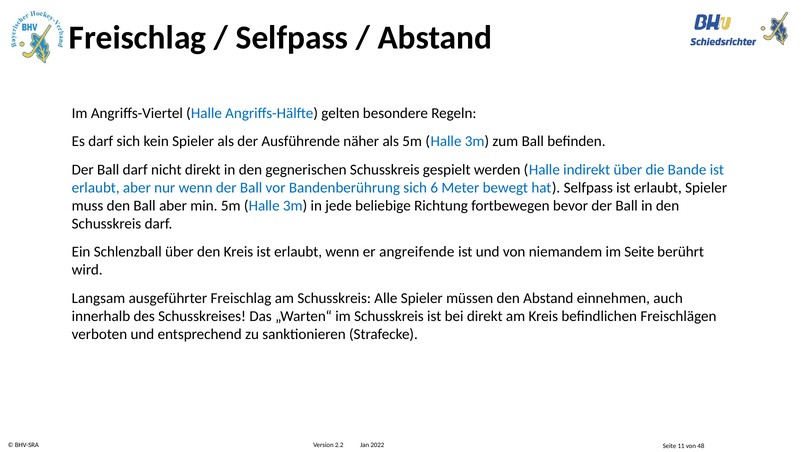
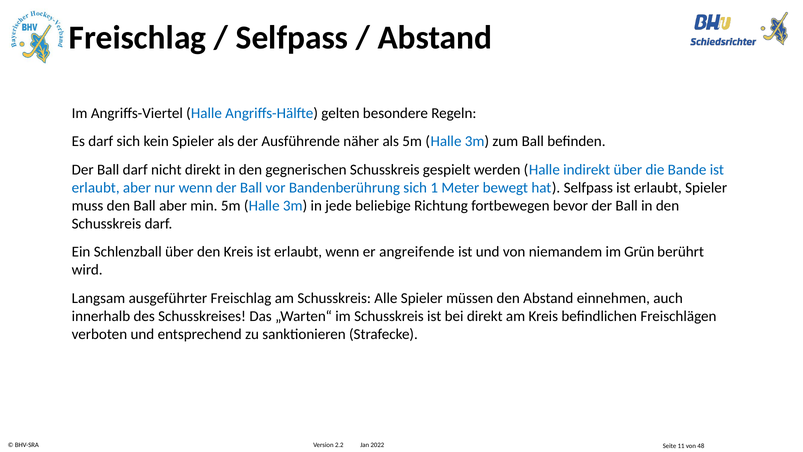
6: 6 -> 1
im Seite: Seite -> Grün
